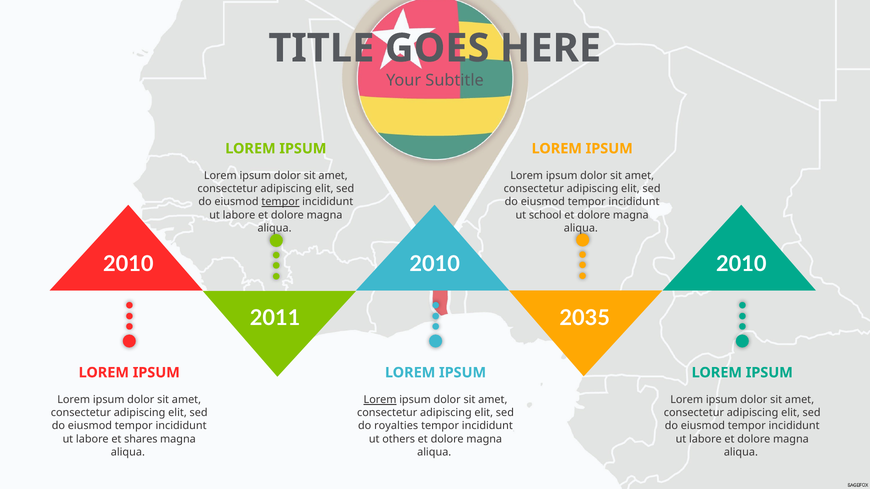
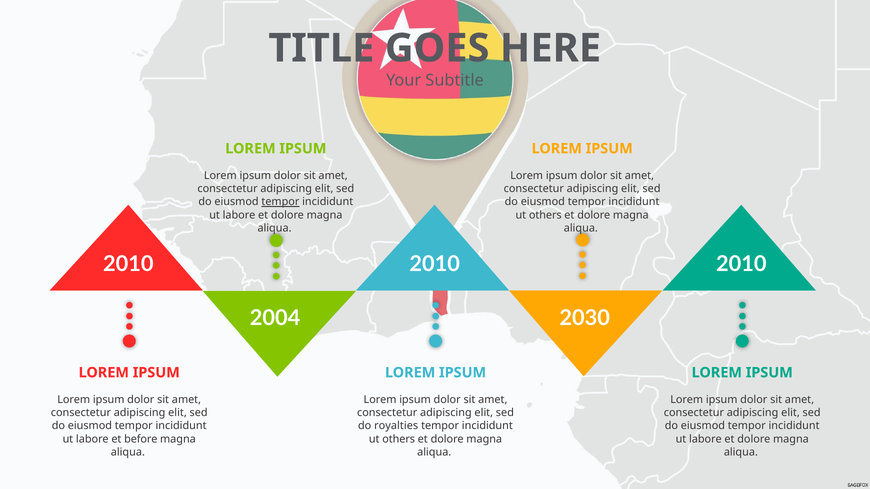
school at (545, 215): school -> others
2011: 2011 -> 2004
2035: 2035 -> 2030
Lorem at (380, 400) underline: present -> none
shares: shares -> before
